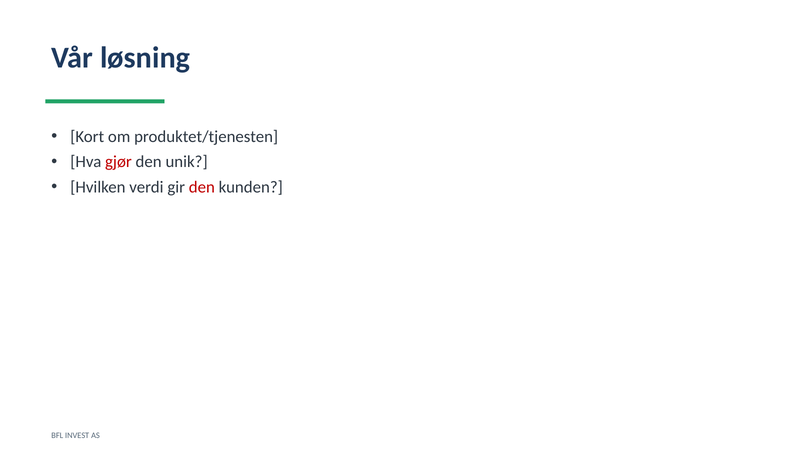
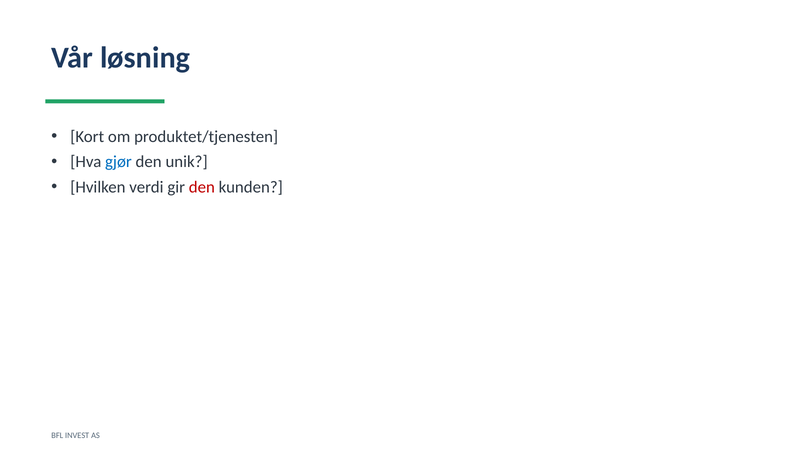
gjør colour: red -> blue
